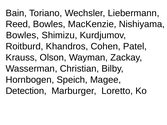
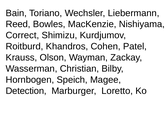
Bowles at (22, 35): Bowles -> Correct
